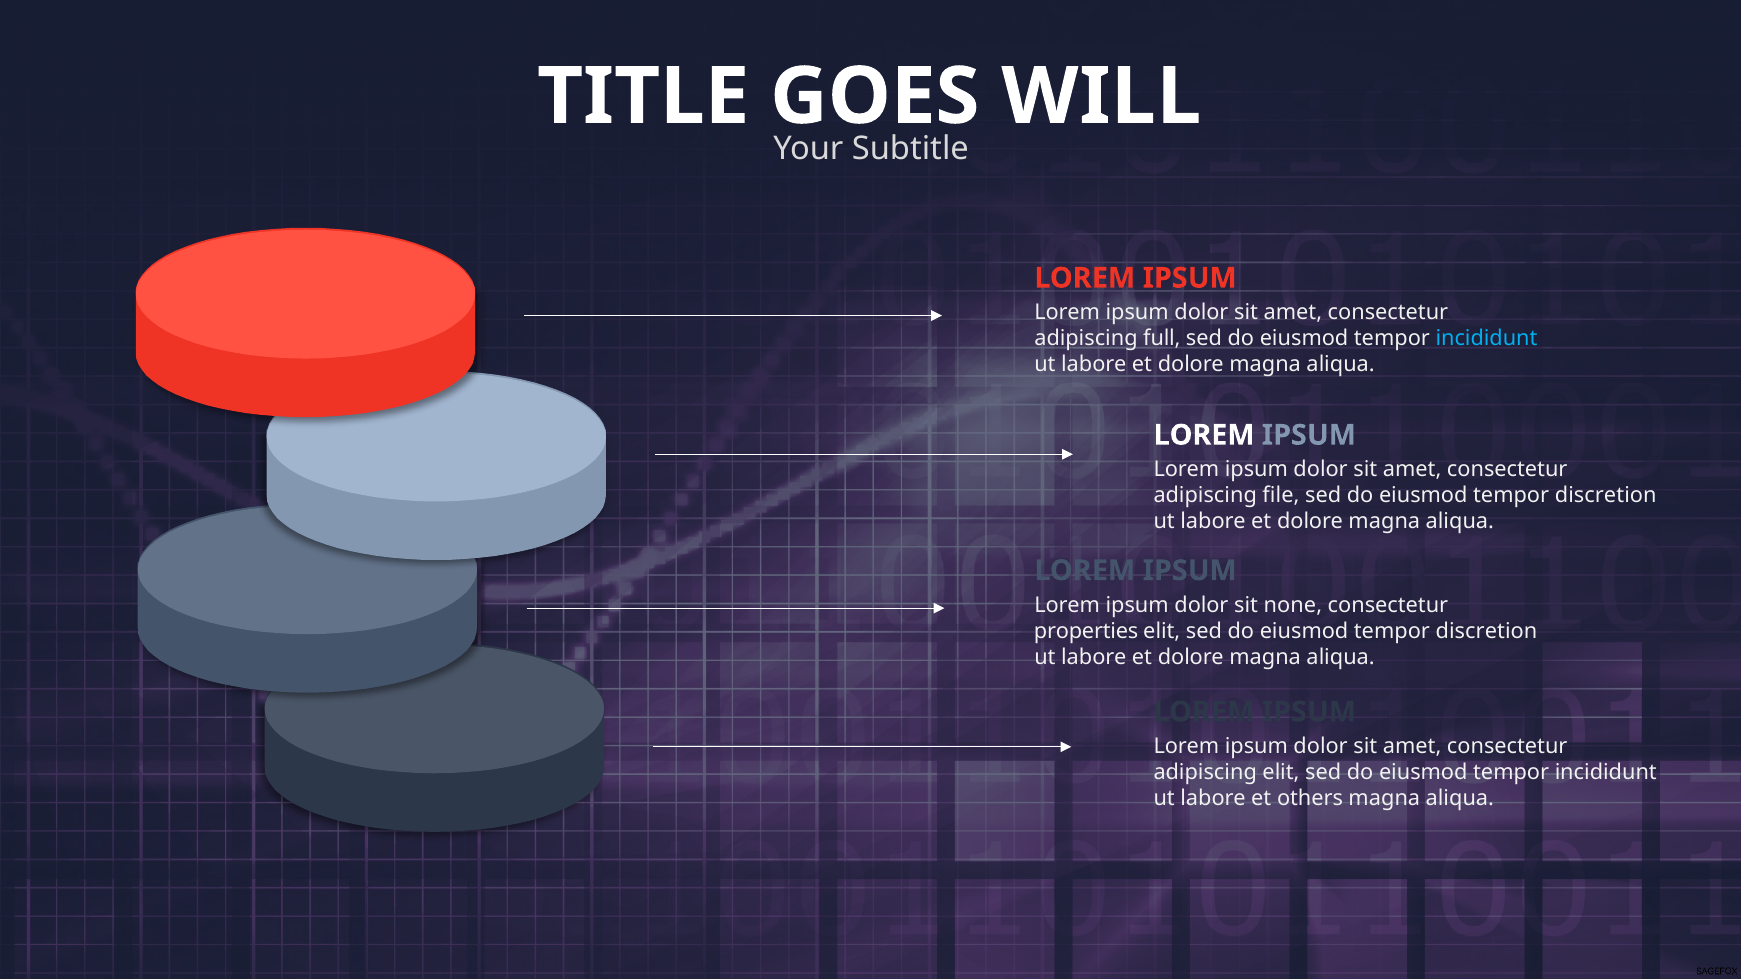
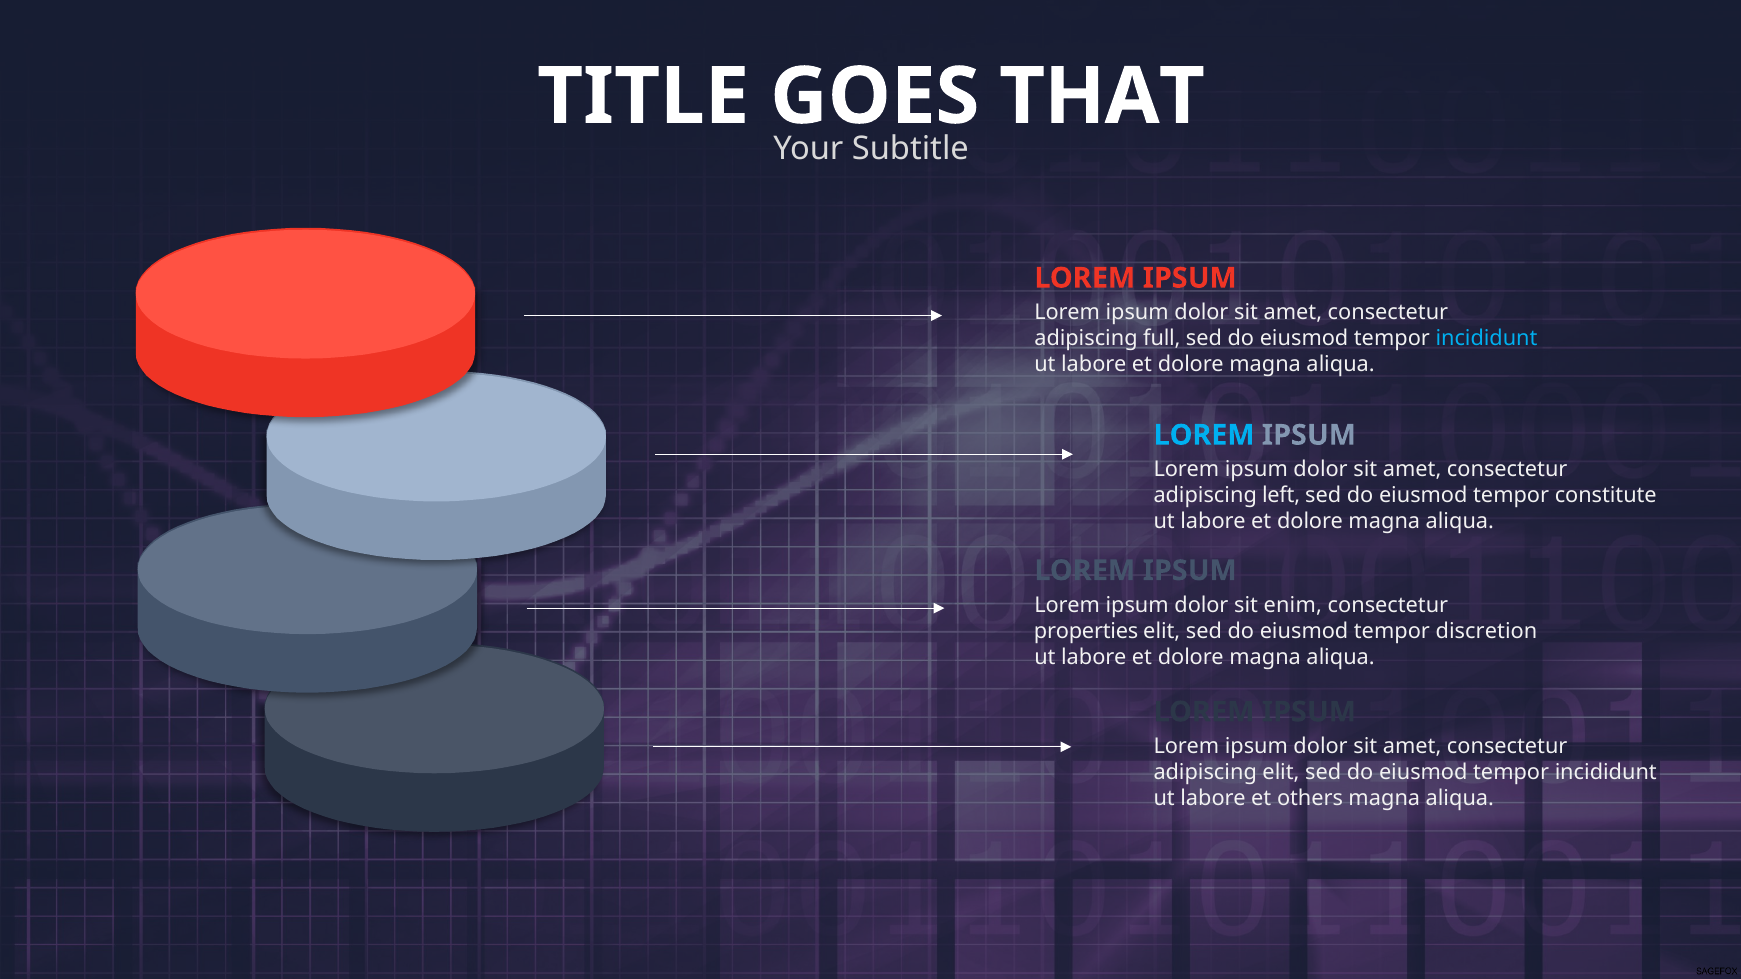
WILL: WILL -> THAT
LOREM at (1204, 435) colour: white -> light blue
file: file -> left
discretion at (1606, 496): discretion -> constitute
none: none -> enim
